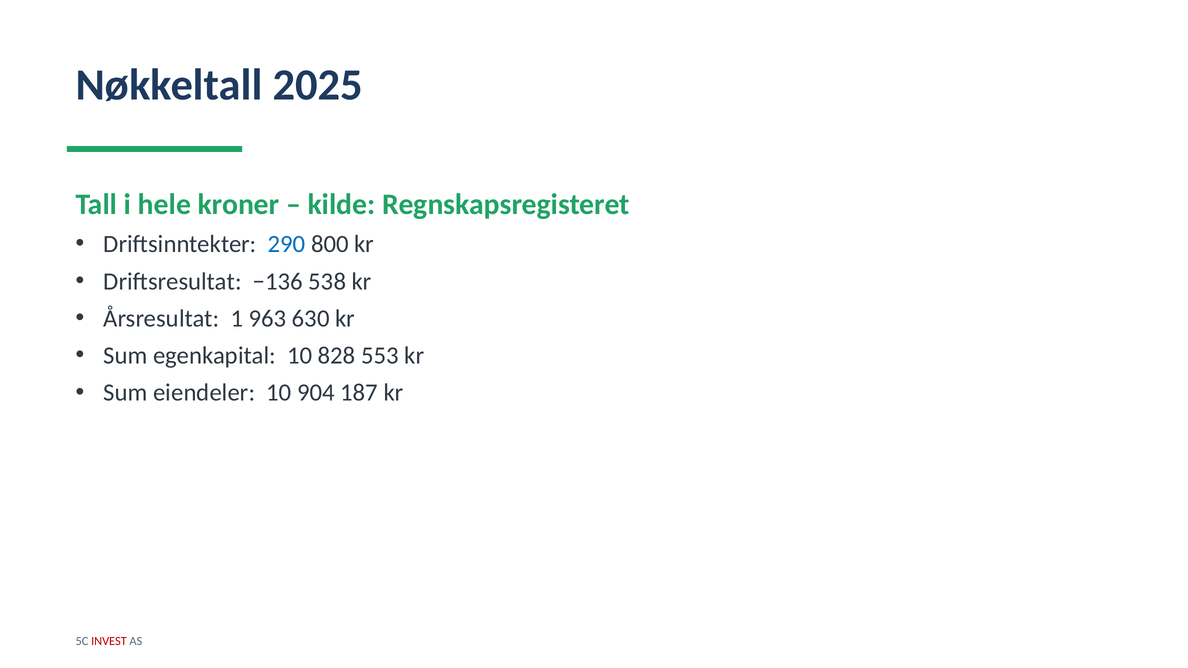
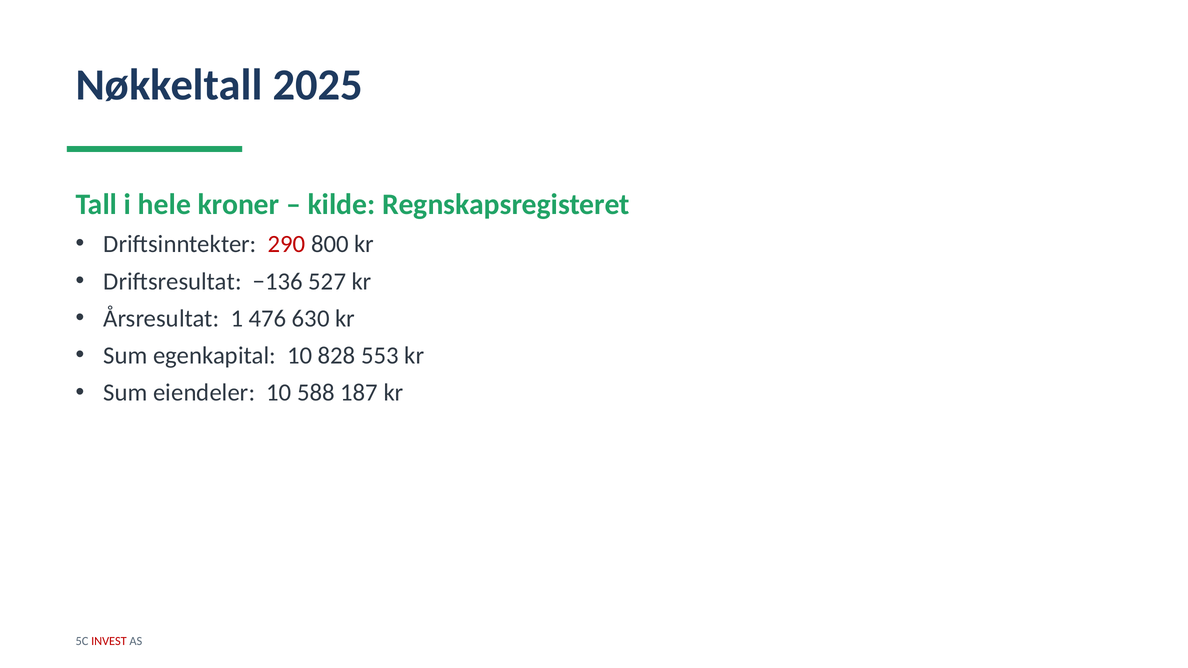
290 colour: blue -> red
538: 538 -> 527
963: 963 -> 476
904: 904 -> 588
